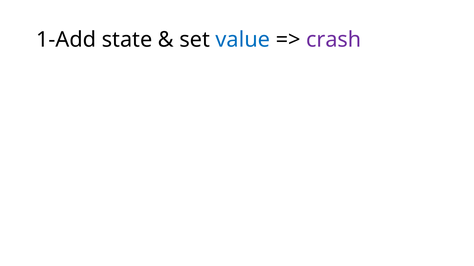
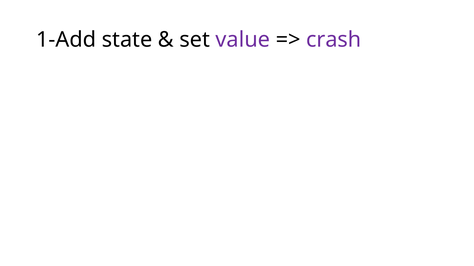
value colour: blue -> purple
